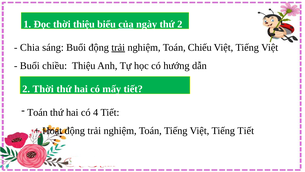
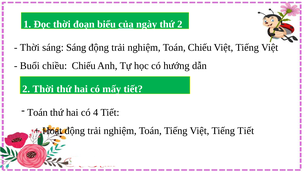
thời thiệu: thiệu -> đoạn
Chia at (30, 47): Chia -> Thời
sáng Buổi: Buổi -> Sáng
trải at (118, 47) underline: present -> none
chiều Thiệu: Thiệu -> Chiếu
